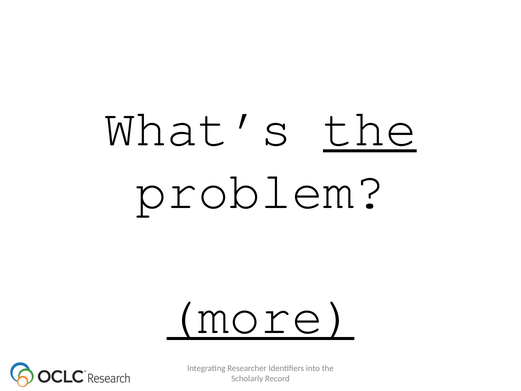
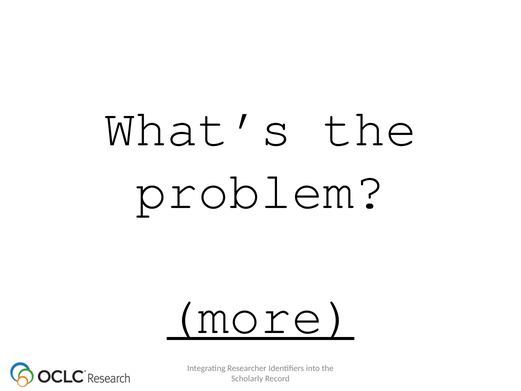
the at (370, 128) underline: present -> none
